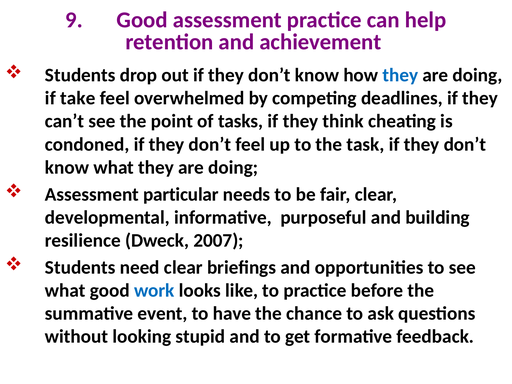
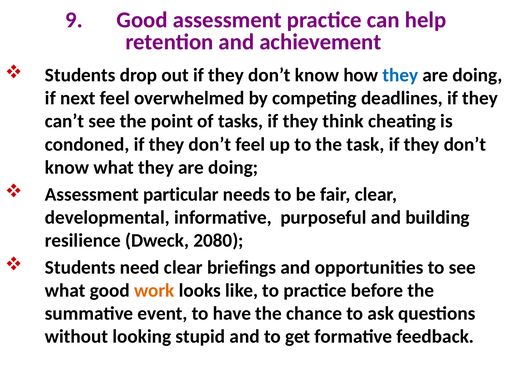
take: take -> next
2007: 2007 -> 2080
work colour: blue -> orange
